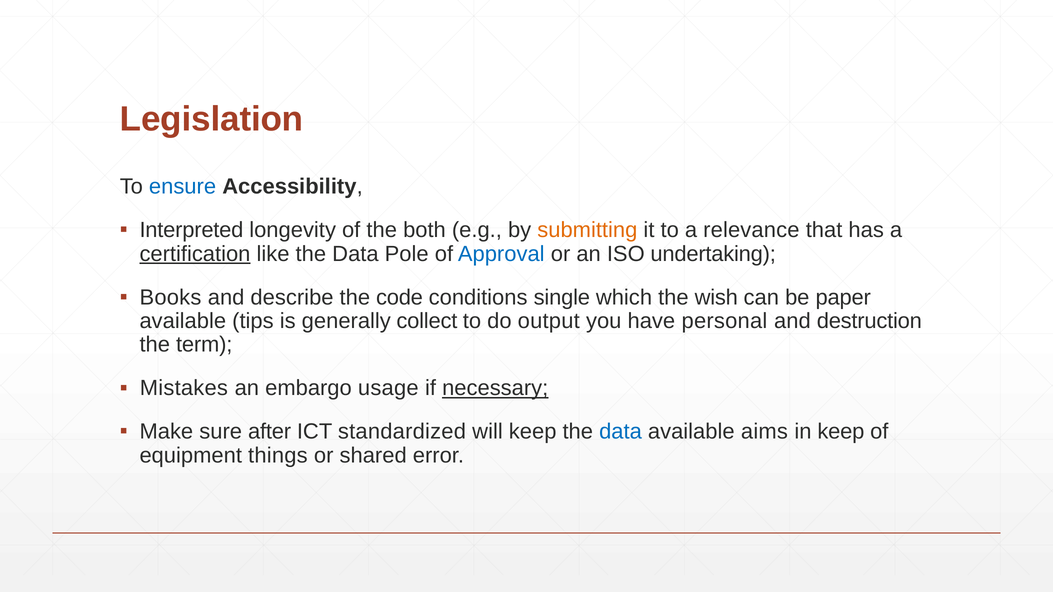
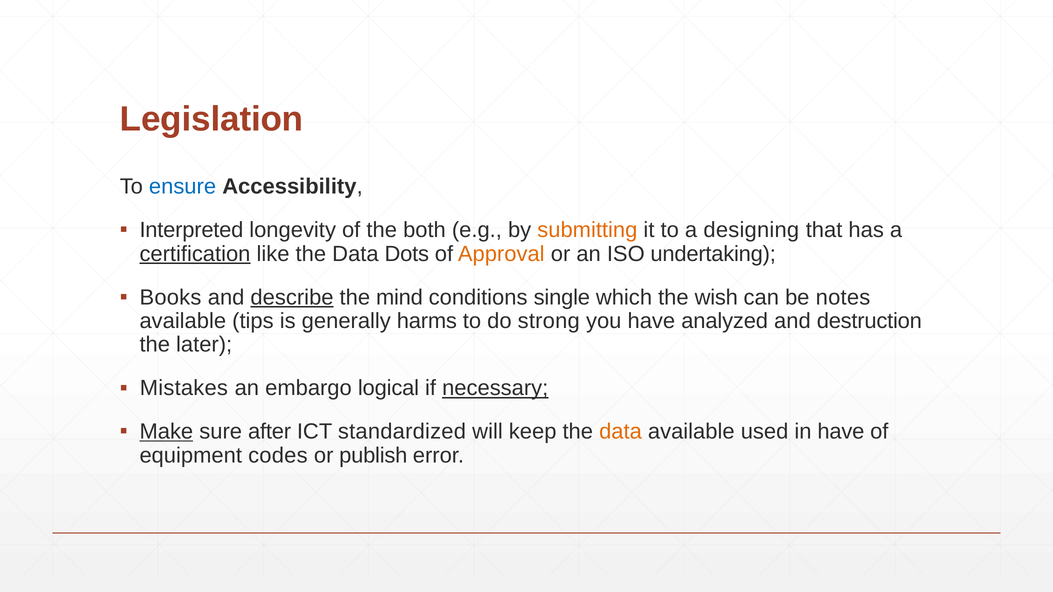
relevance: relevance -> designing
Pole: Pole -> Dots
Approval colour: blue -> orange
describe underline: none -> present
code: code -> mind
paper: paper -> notes
collect: collect -> harms
output: output -> strong
personal: personal -> analyzed
term: term -> later
usage: usage -> logical
Make underline: none -> present
data at (621, 432) colour: blue -> orange
aims: aims -> used
in keep: keep -> have
things: things -> codes
shared: shared -> publish
